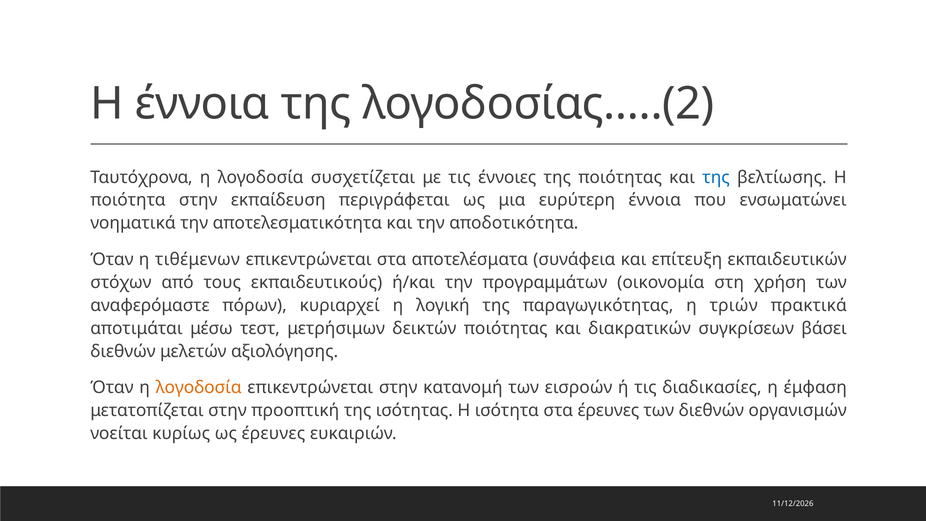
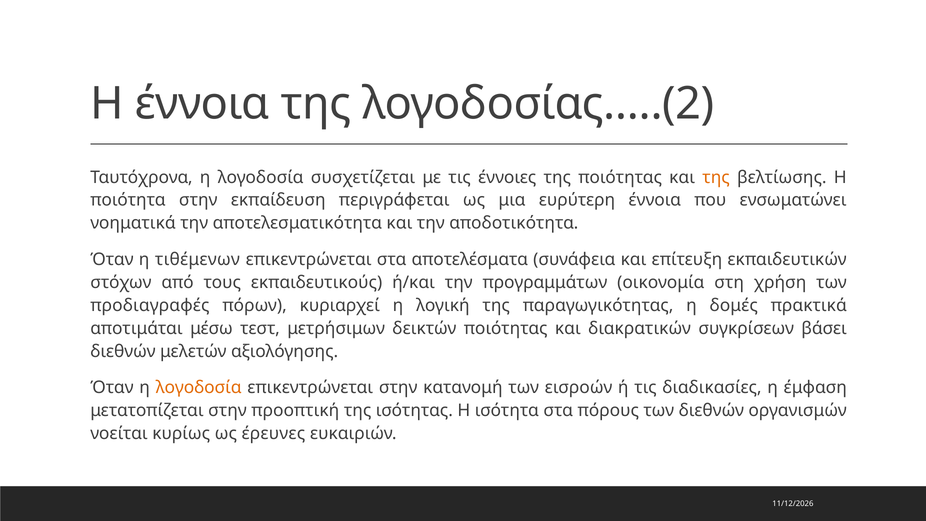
της at (716, 177) colour: blue -> orange
αναφερόμαστε: αναφερόμαστε -> προδιαγραφές
τριών: τριών -> δομές
στα έρευνες: έρευνες -> πόρους
